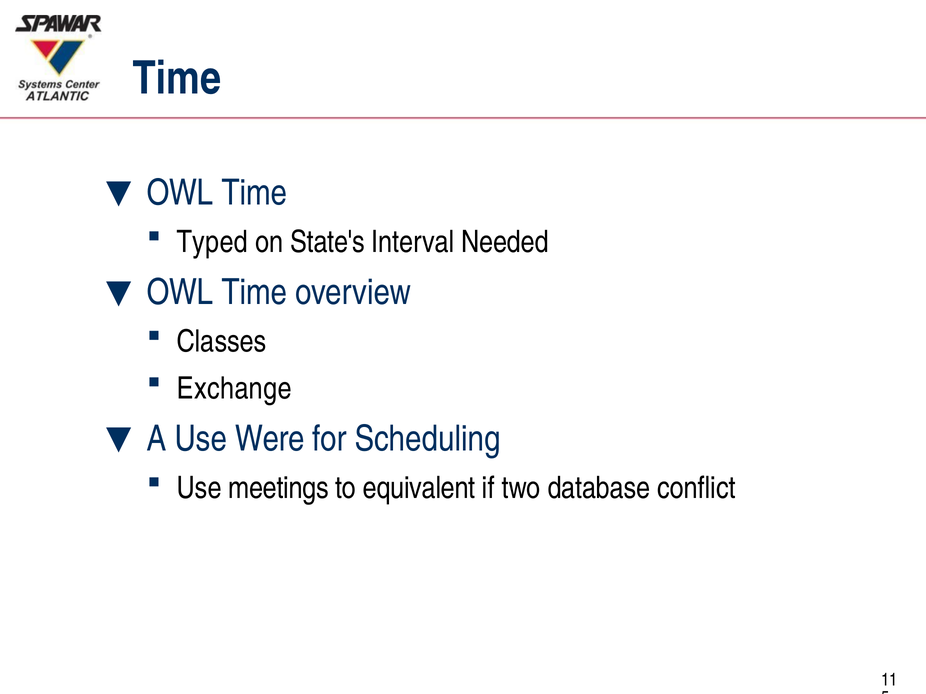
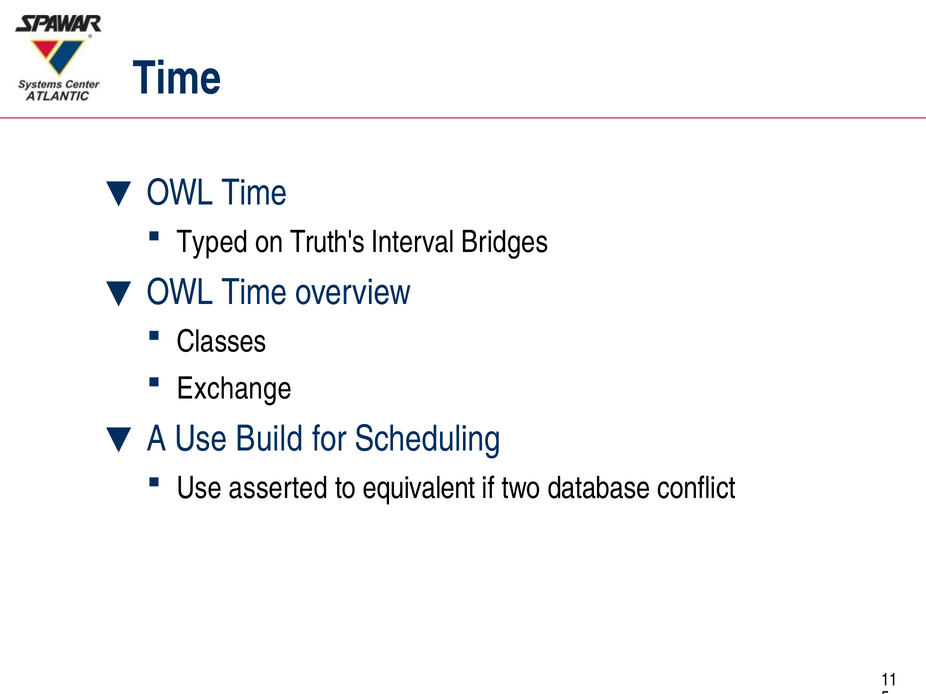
State's: State's -> Truth's
Needed: Needed -> Bridges
Were: Were -> Build
meetings: meetings -> asserted
